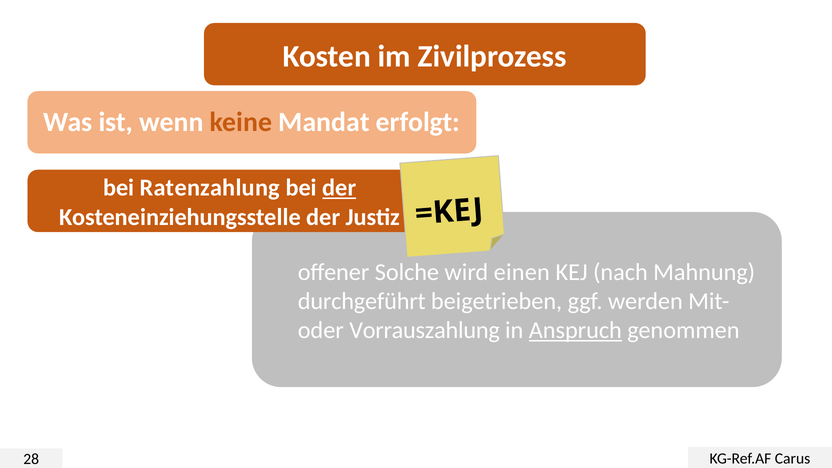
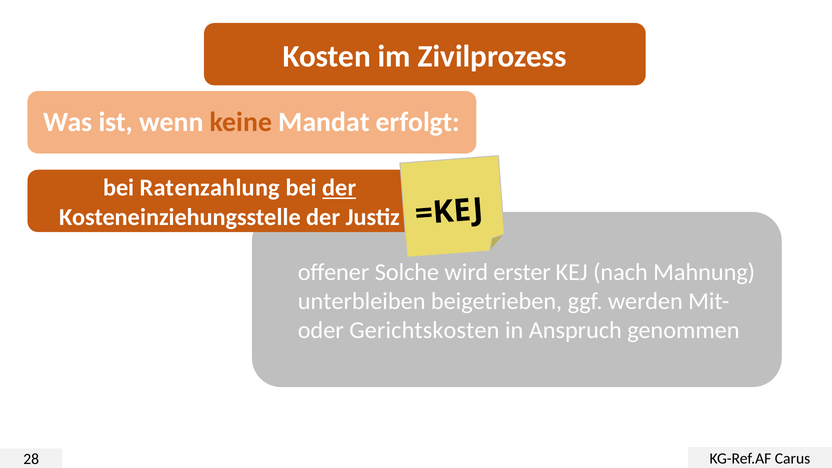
einen: einen -> erster
durchgeführt: durchgeführt -> unterbleiben
Vorrauszahlung: Vorrauszahlung -> Gerichtskosten
Anspruch underline: present -> none
